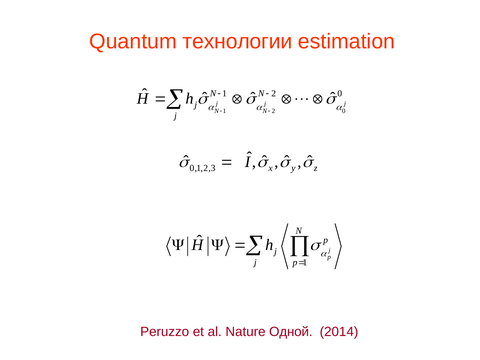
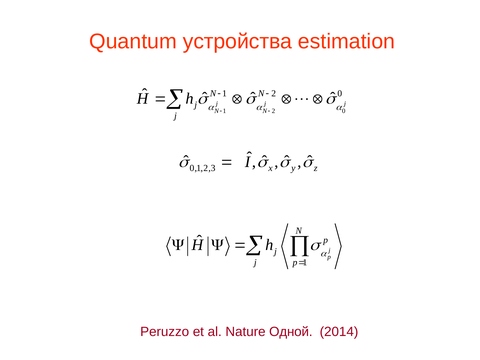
технологии: технологии -> устройства
